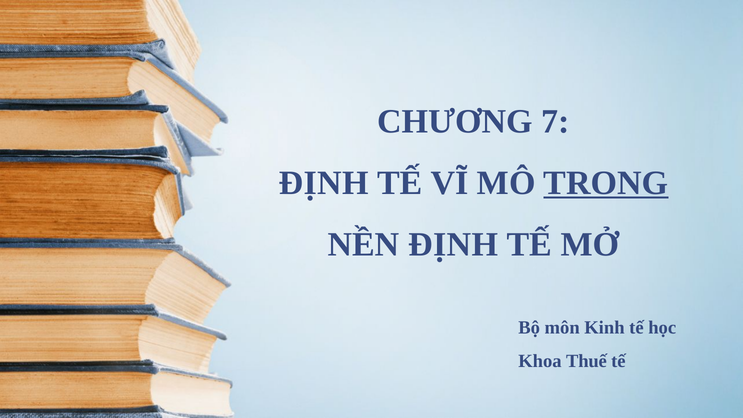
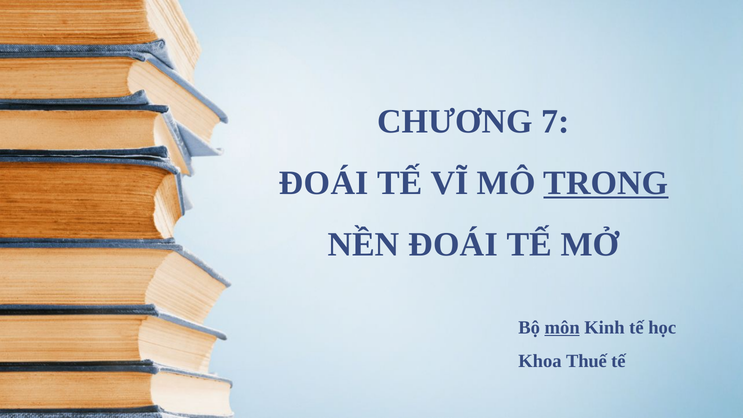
ĐỊNH at (324, 183): ĐỊNH -> ĐOÁI
NỀN ĐỊNH: ĐỊNH -> ĐOÁI
môn underline: none -> present
